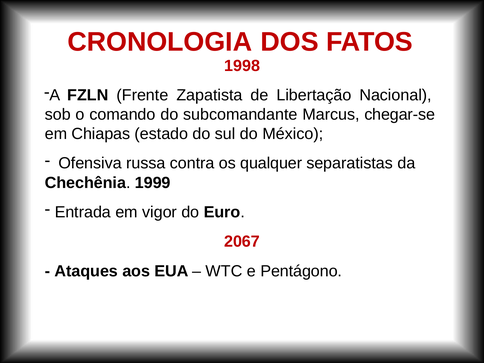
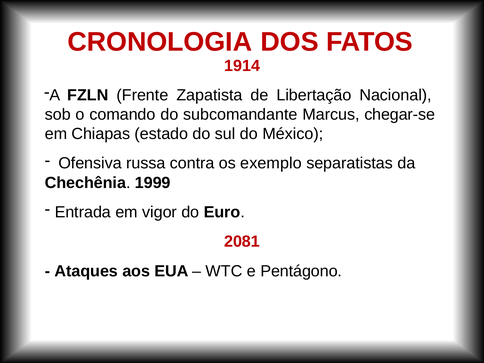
1998: 1998 -> 1914
qualquer: qualquer -> exemplo
2067: 2067 -> 2081
